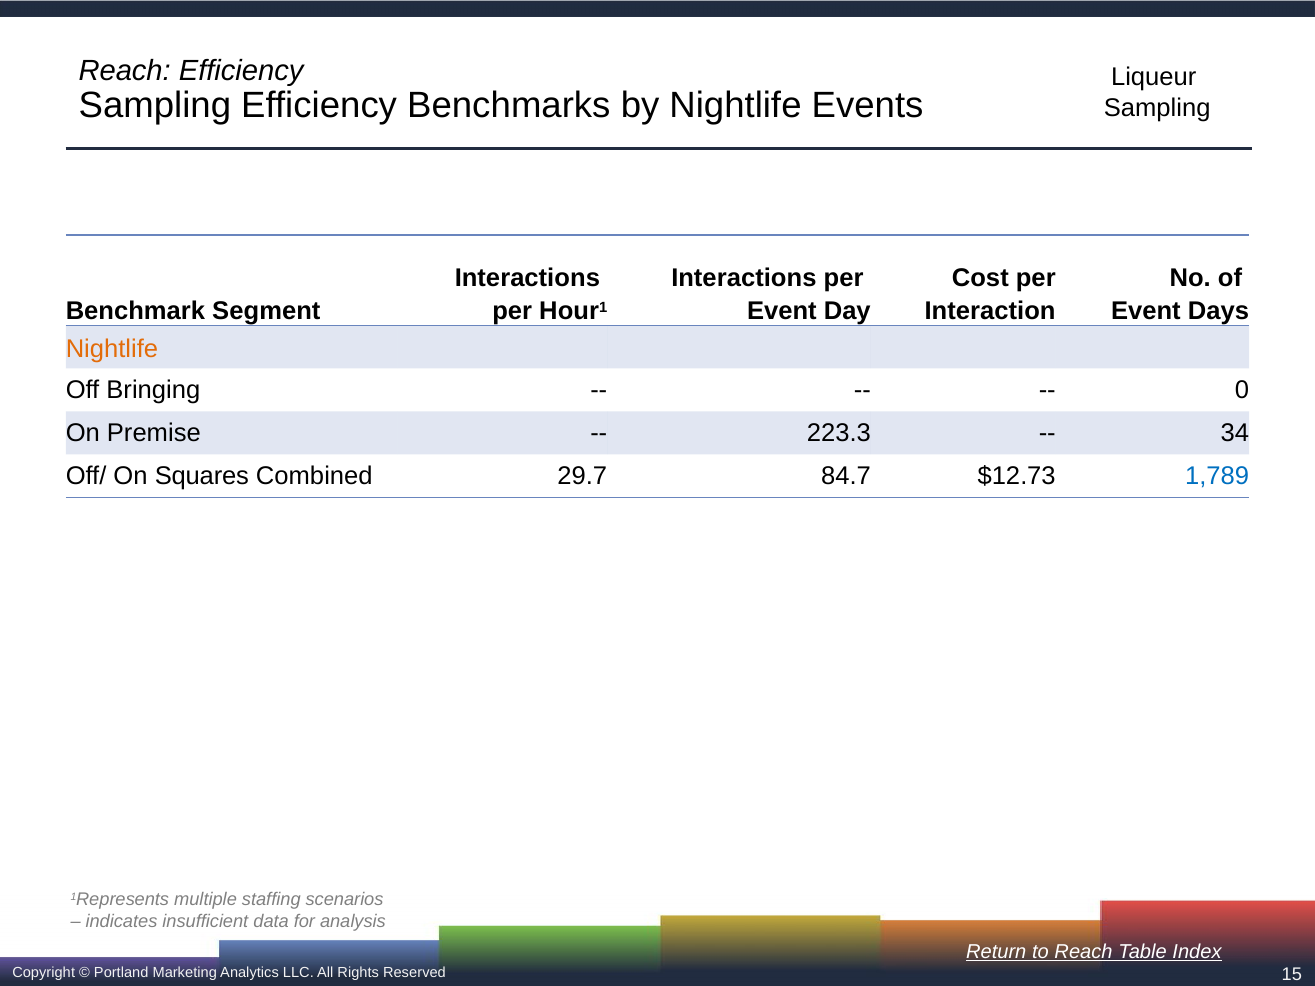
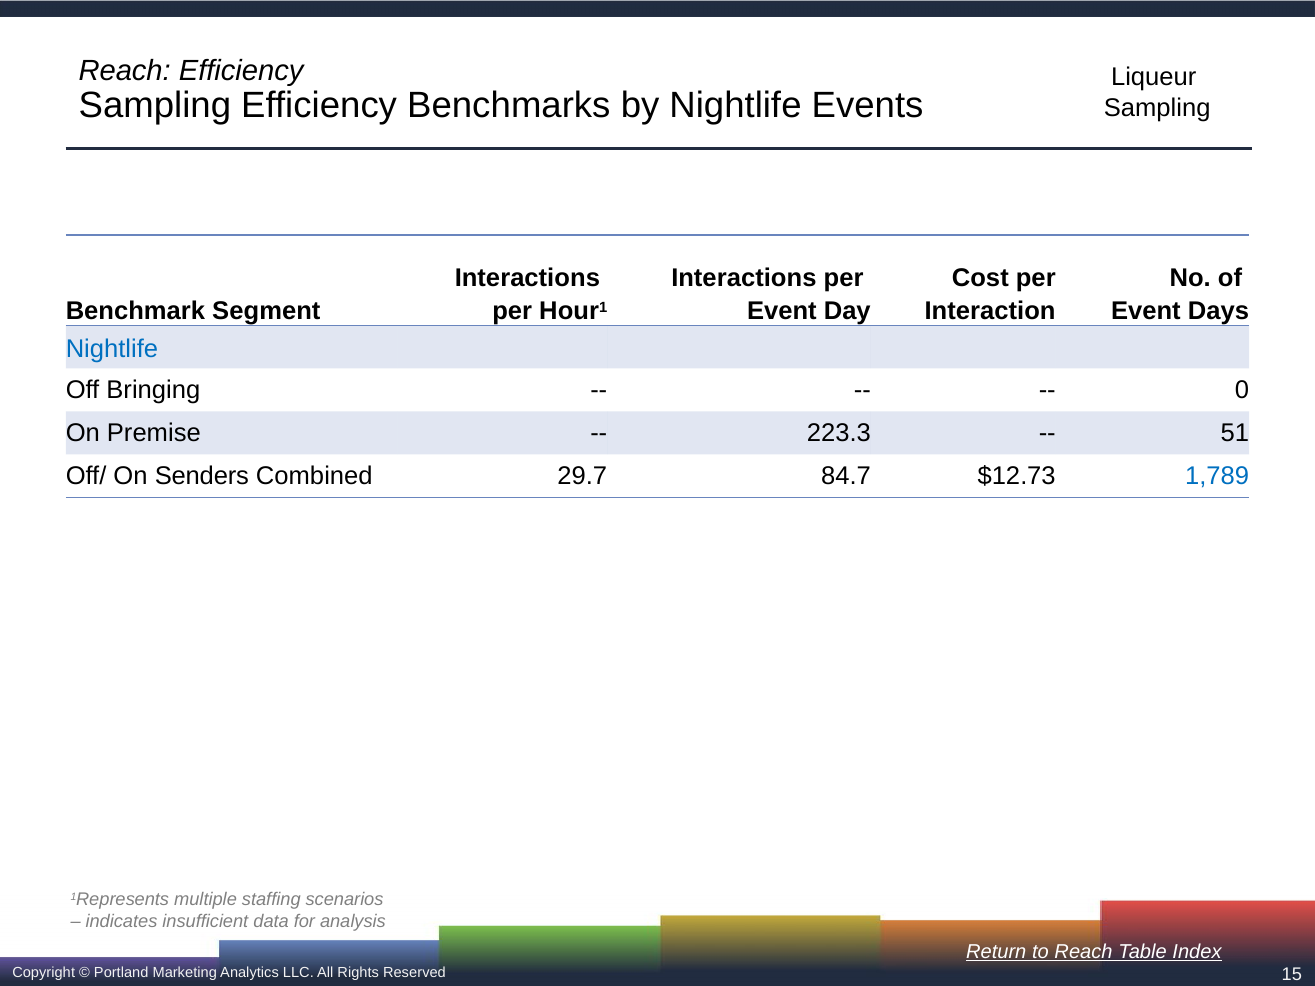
Nightlife at (112, 350) colour: orange -> blue
34: 34 -> 51
Squares: Squares -> Senders
